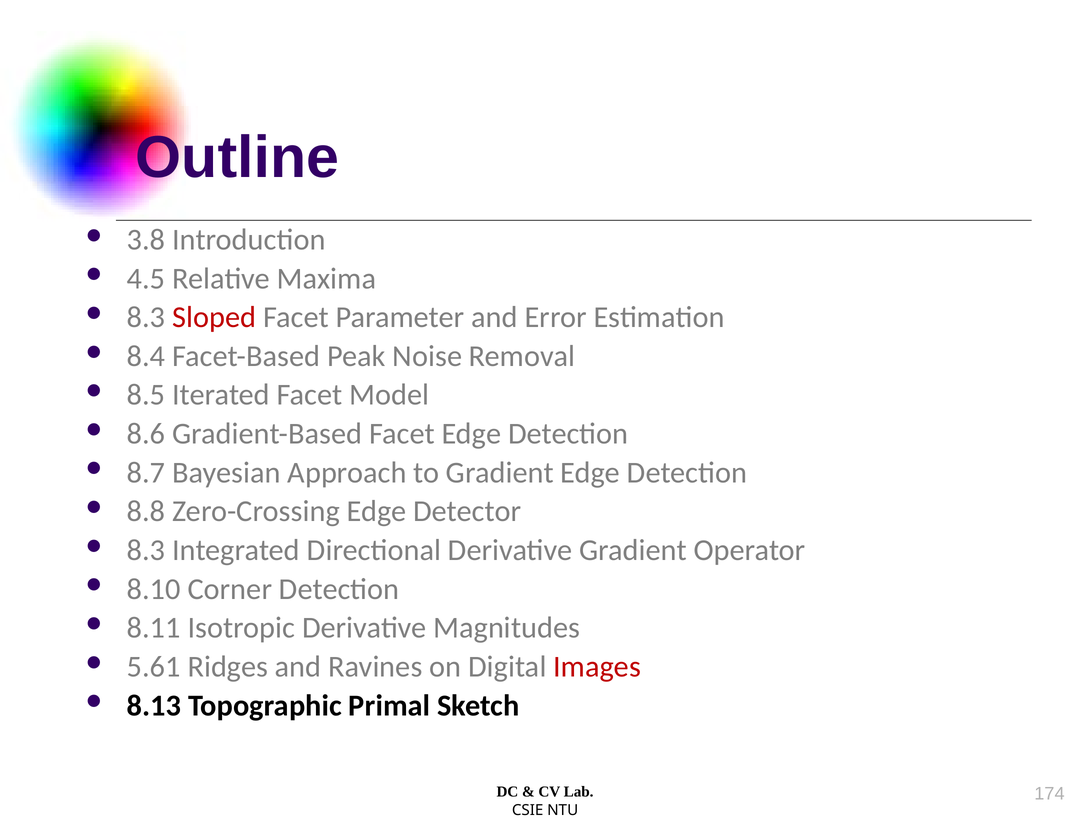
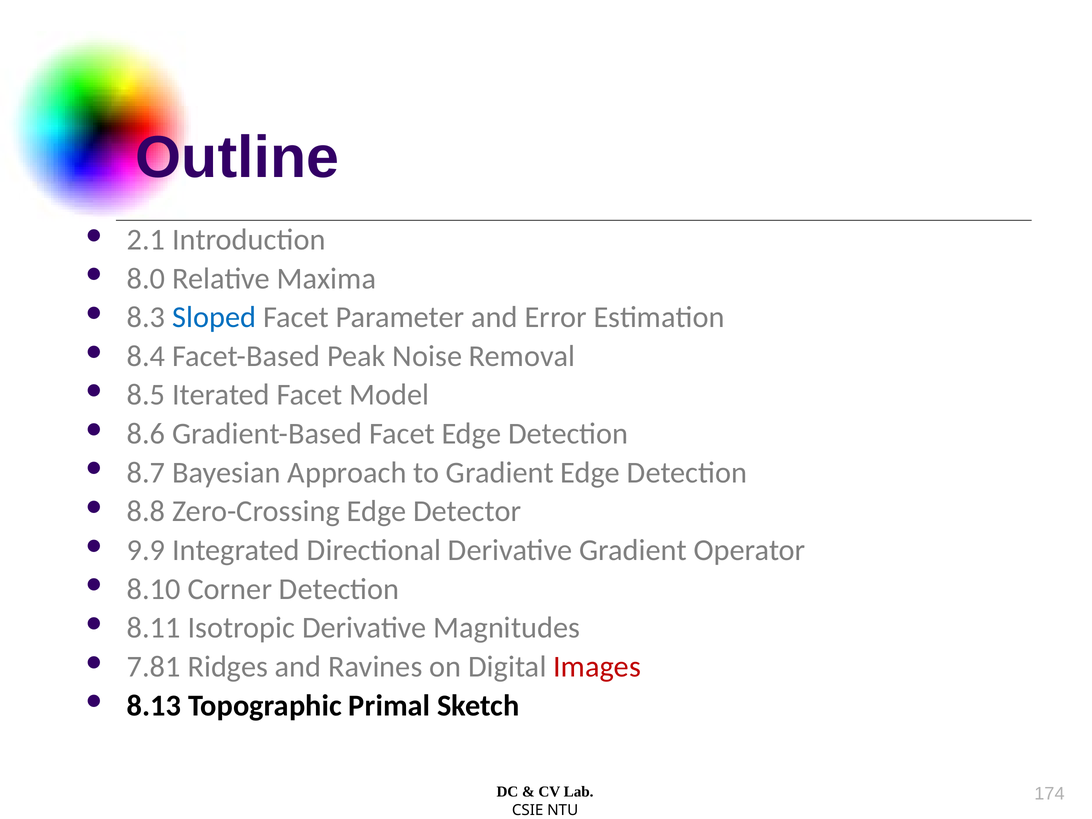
3.8: 3.8 -> 2.1
4.5: 4.5 -> 8.0
Sloped colour: red -> blue
8.3 at (146, 550): 8.3 -> 9.9
5.61: 5.61 -> 7.81
